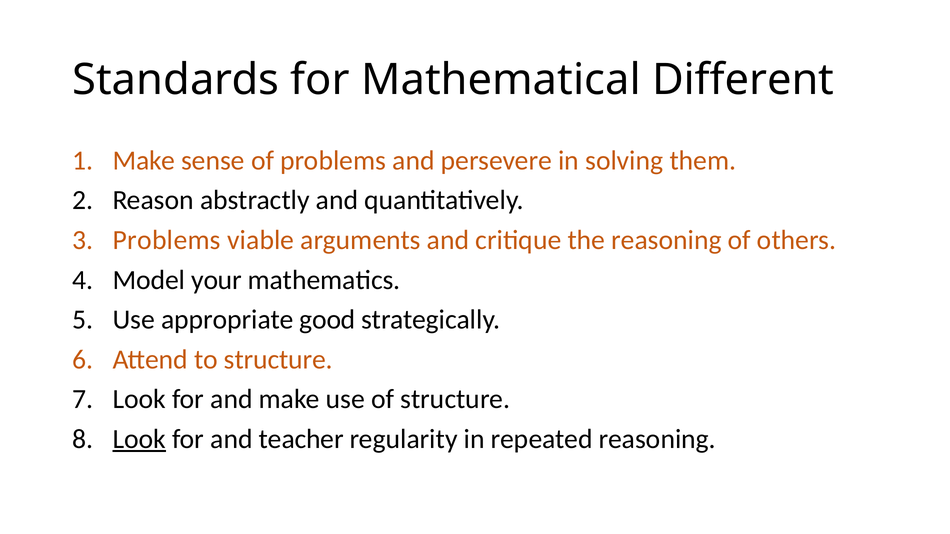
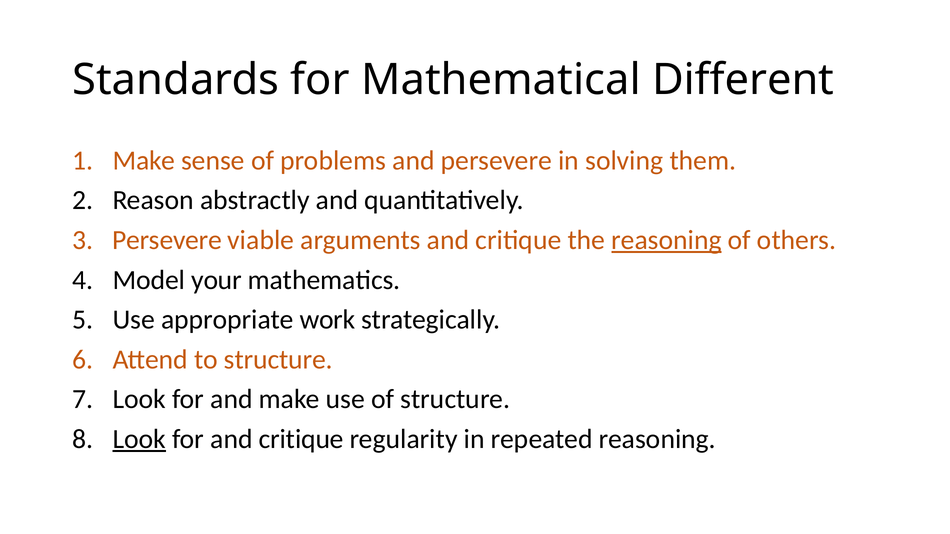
Problems at (167, 240): Problems -> Persevere
reasoning at (666, 240) underline: none -> present
good: good -> work
for and teacher: teacher -> critique
